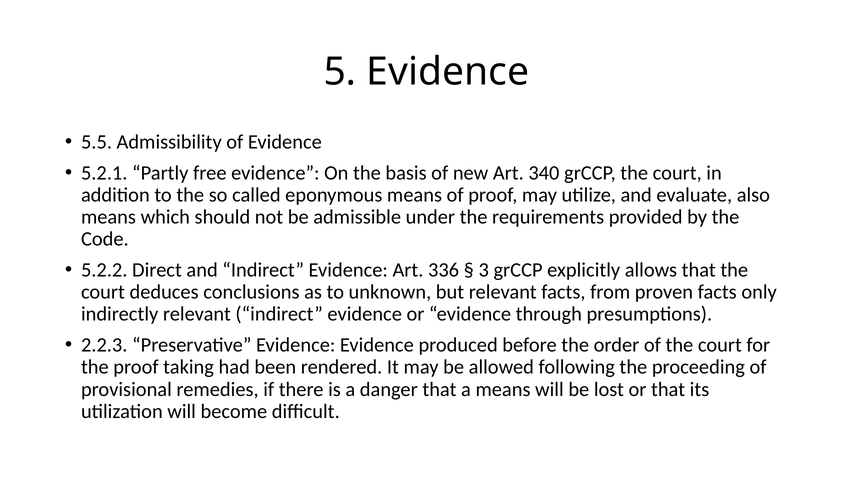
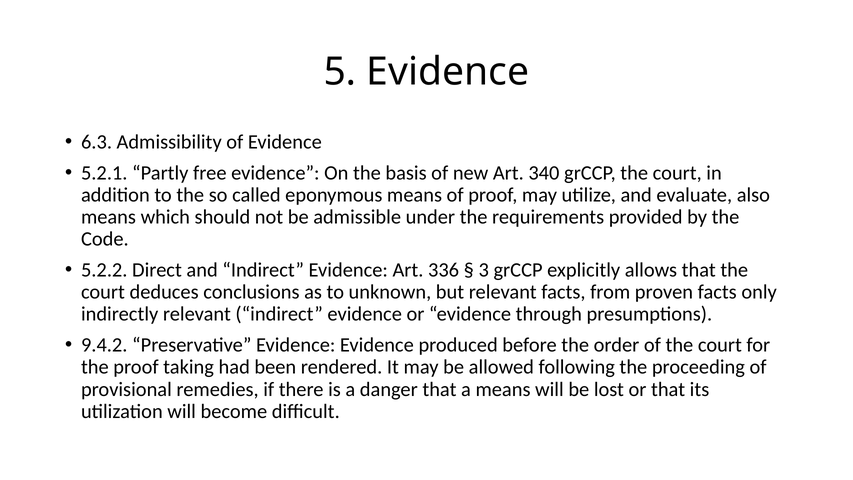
5.5: 5.5 -> 6.3
2.2.3: 2.2.3 -> 9.4.2
